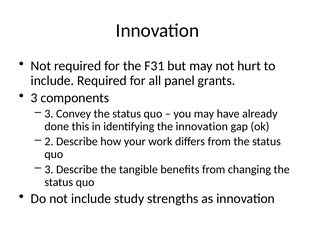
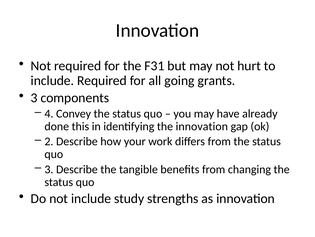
panel: panel -> going
3 at (49, 113): 3 -> 4
